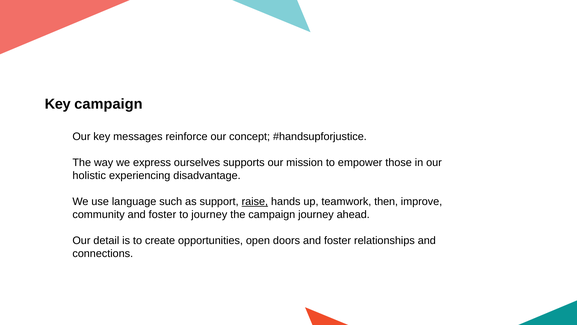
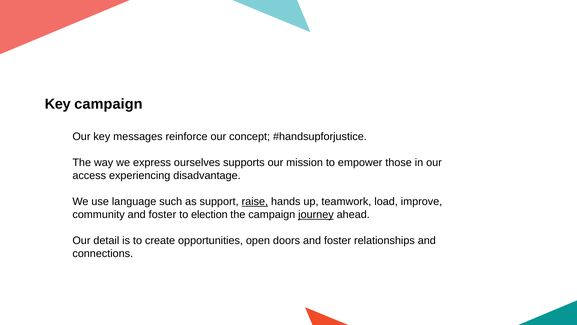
holistic: holistic -> access
then: then -> load
to journey: journey -> election
journey at (316, 214) underline: none -> present
